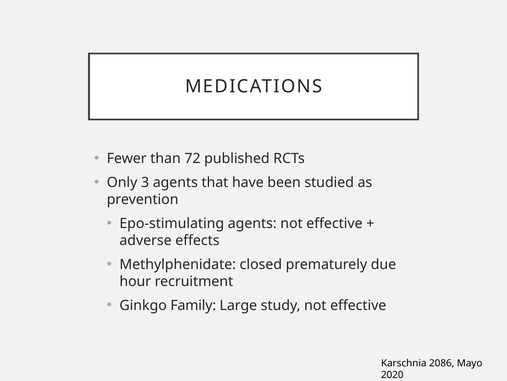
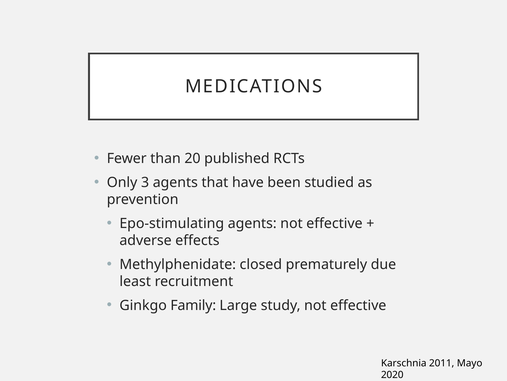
72: 72 -> 20
hour: hour -> least
2086: 2086 -> 2011
